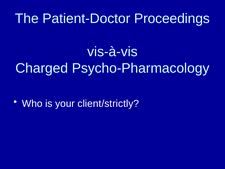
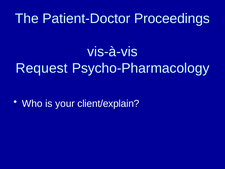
Charged: Charged -> Request
client/strictly: client/strictly -> client/explain
